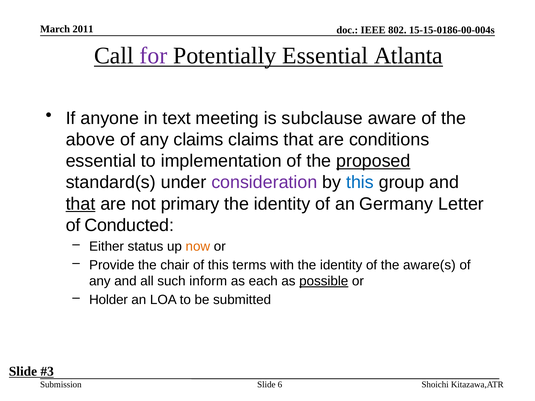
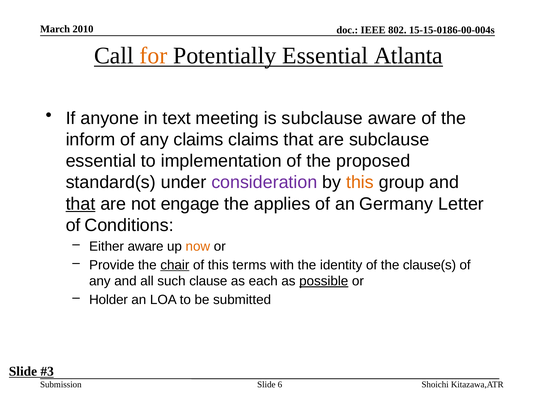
2011: 2011 -> 2010
for colour: purple -> orange
above: above -> inform
are conditions: conditions -> subclause
proposed underline: present -> none
this at (360, 183) colour: blue -> orange
primary: primary -> engage
identity at (282, 204): identity -> applies
Conducted: Conducted -> Conditions
Either status: status -> aware
chair underline: none -> present
aware(s: aware(s -> clause(s
inform: inform -> clause
